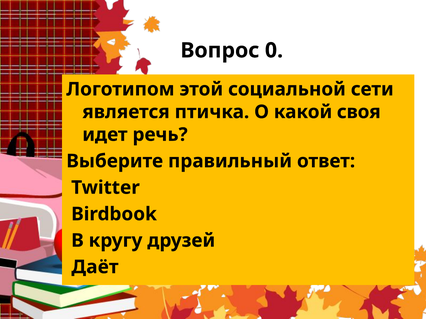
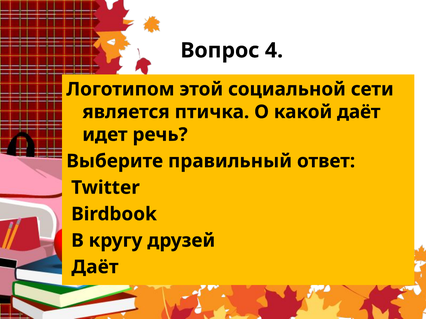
0: 0 -> 4
какой своя: своя -> даёт
